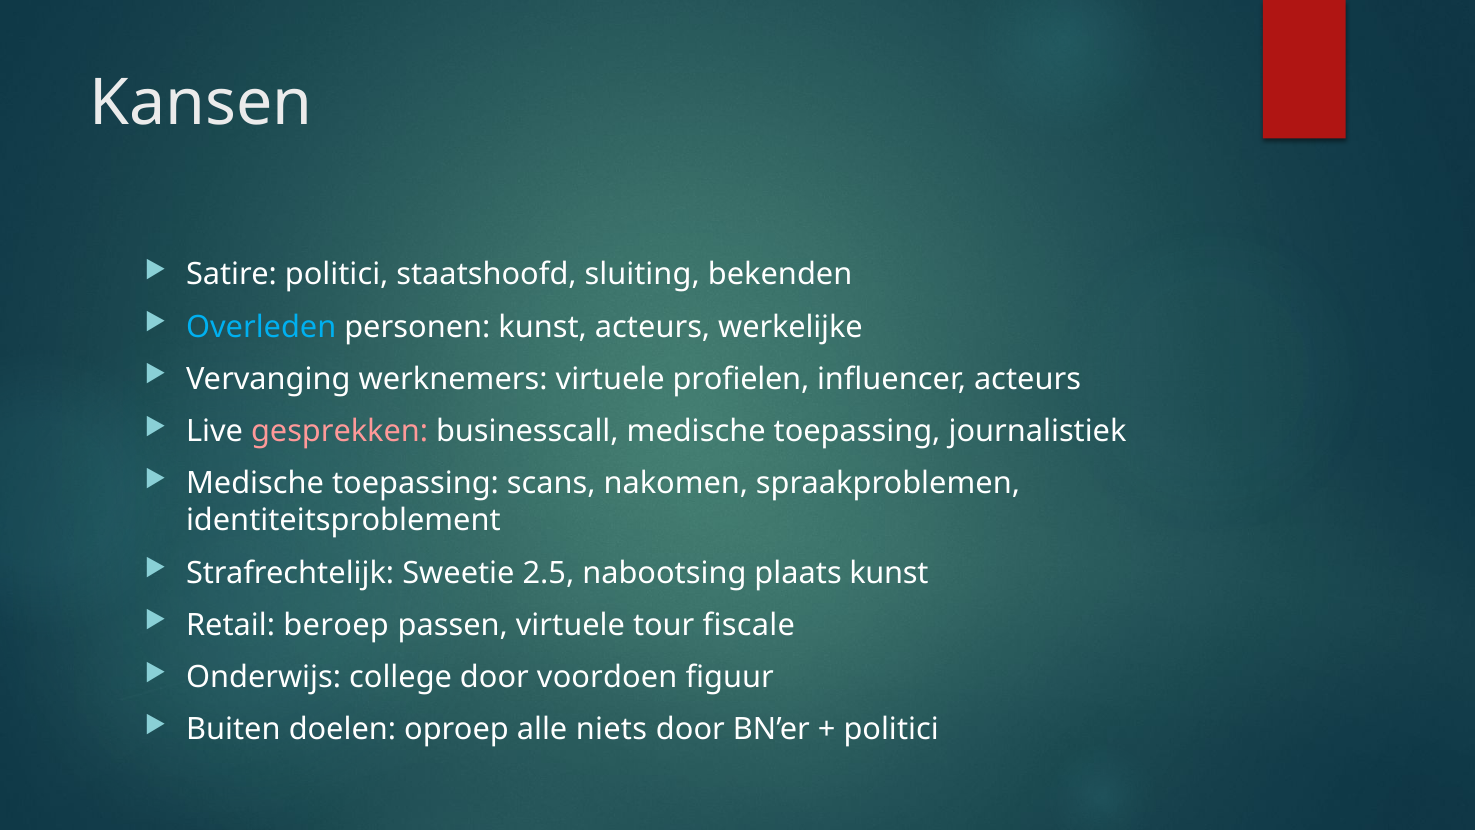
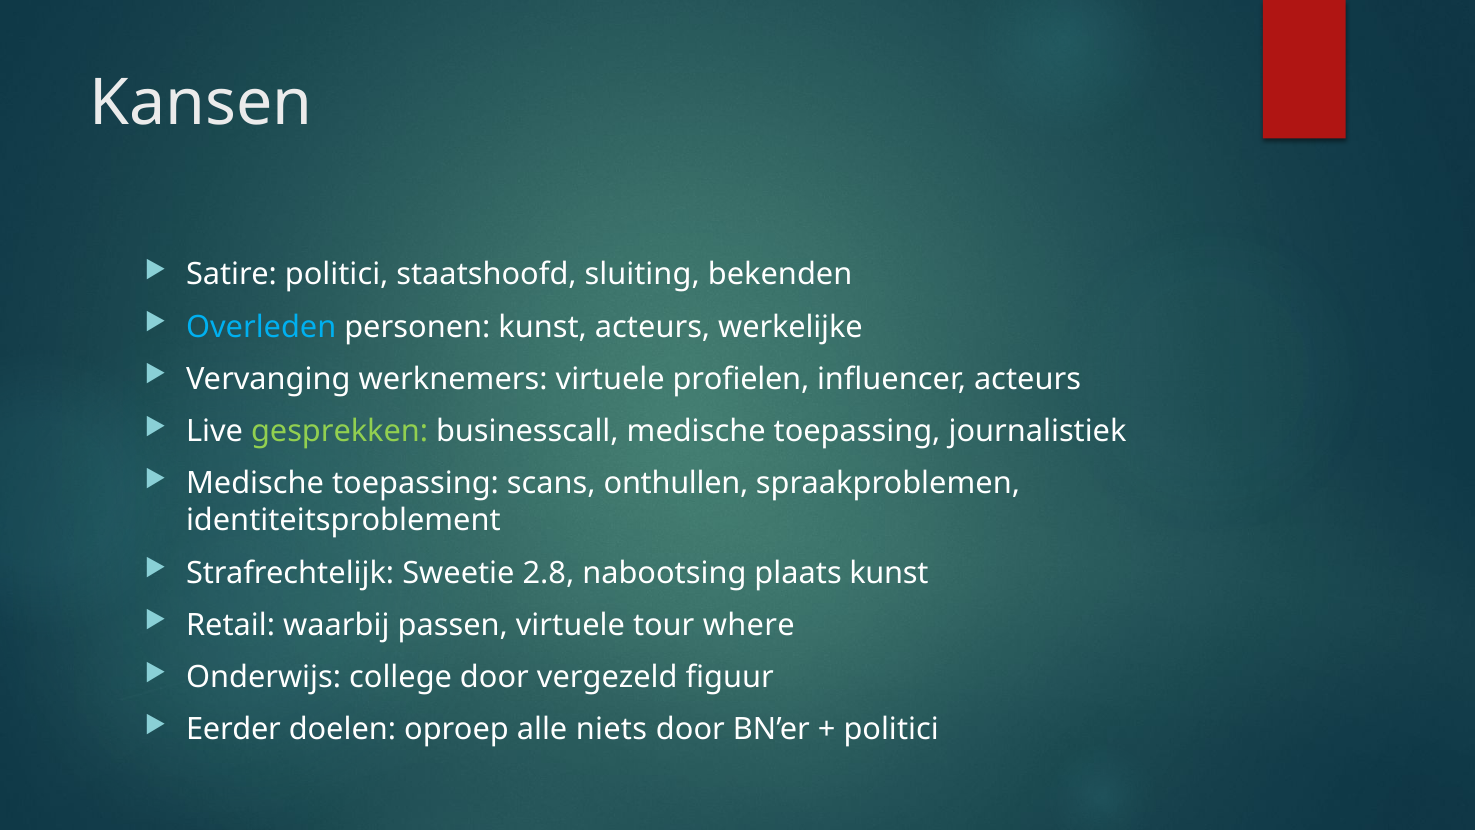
gesprekken colour: pink -> light green
nakomen: nakomen -> onthullen
2.5: 2.5 -> 2.8
beroep: beroep -> waarbij
fiscale: fiscale -> where
voordoen: voordoen -> vergezeld
Buiten: Buiten -> Eerder
